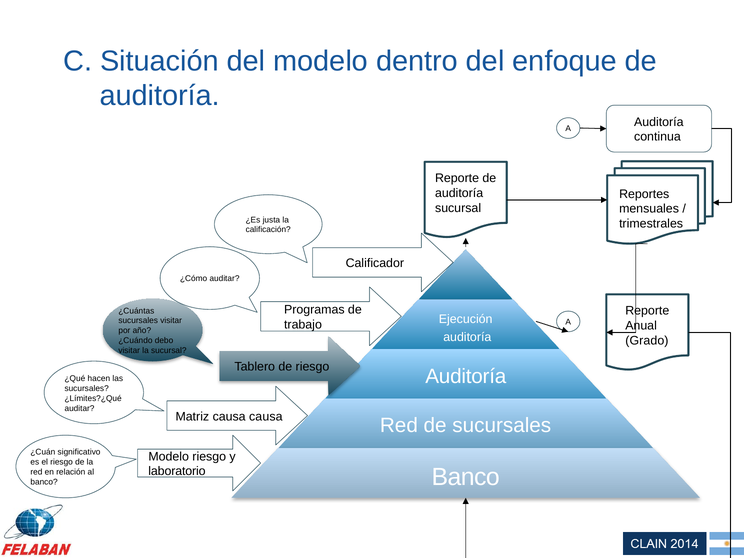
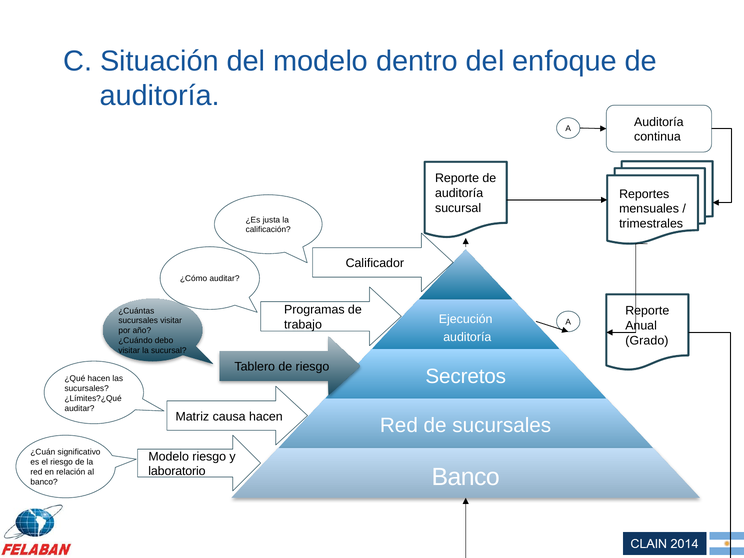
Auditoría at (466, 376): Auditoría -> Secretos
causa causa: causa -> hacen
